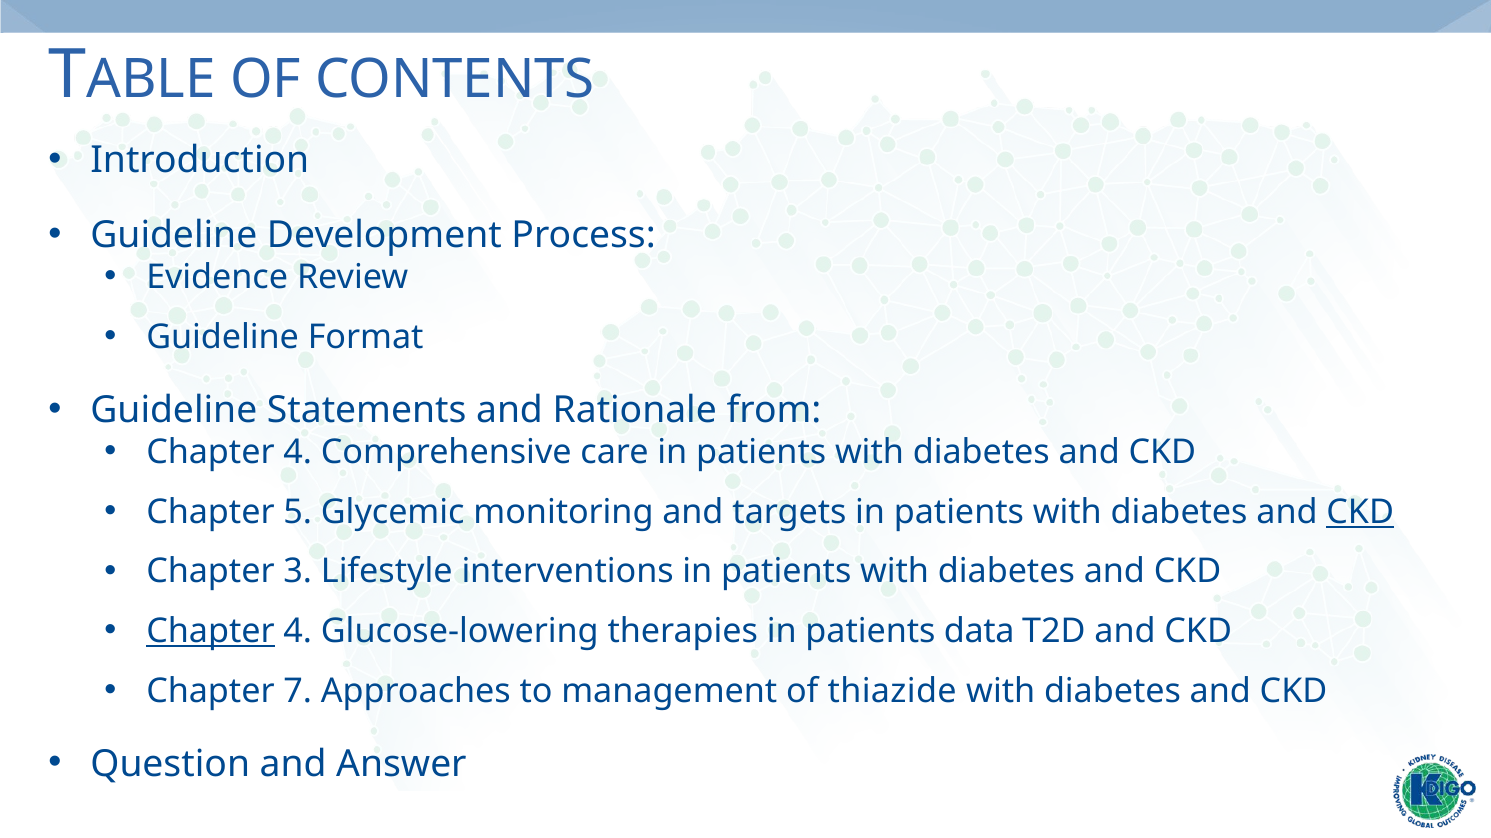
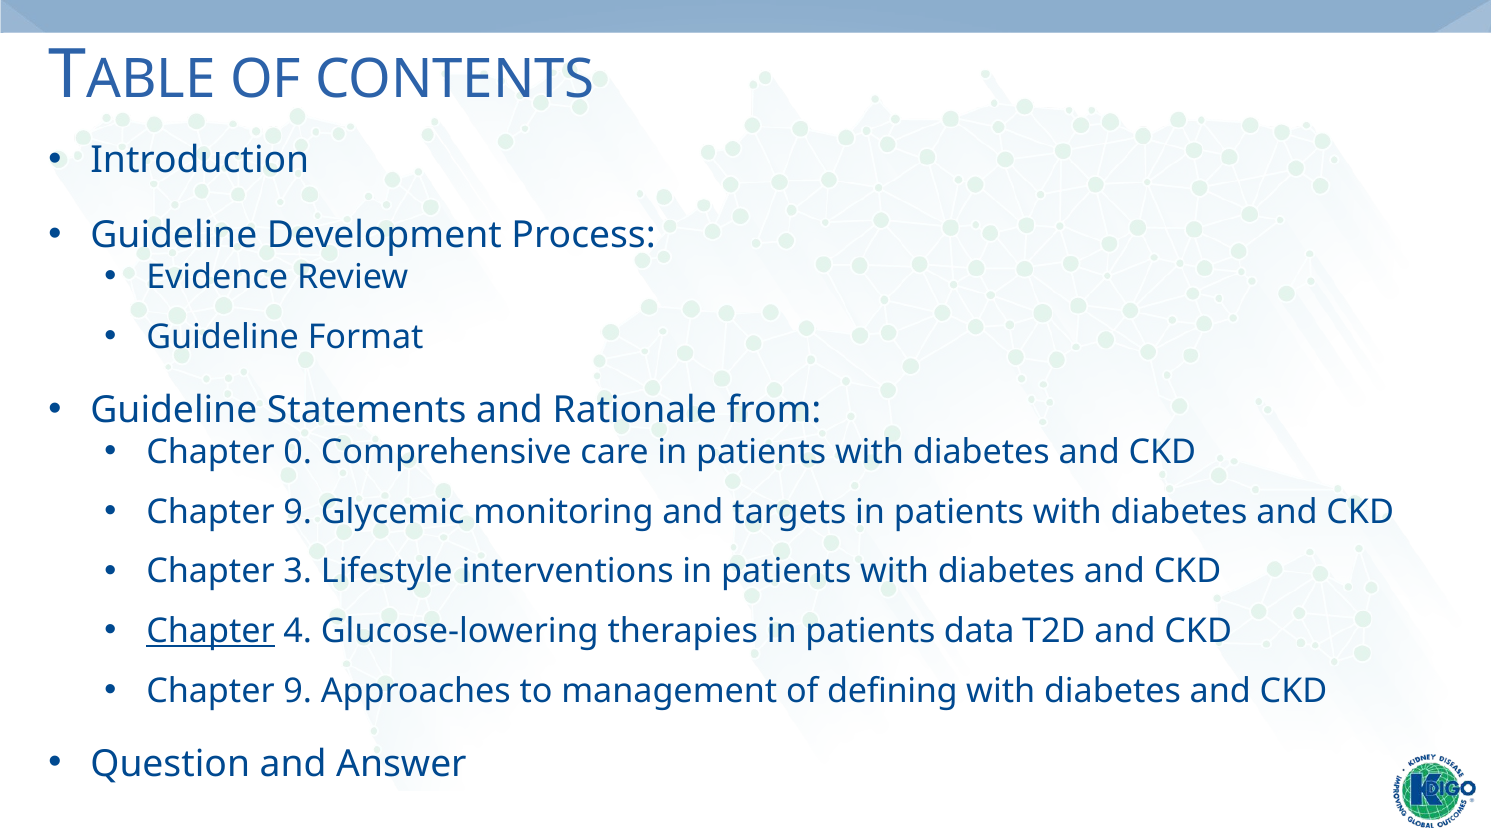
4 at (298, 453): 4 -> 0
5 at (298, 513): 5 -> 9
CKD at (1360, 513) underline: present -> none
7 at (298, 691): 7 -> 9
thiazide: thiazide -> defining
